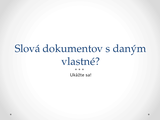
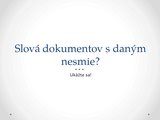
vlastné: vlastné -> nesmie
